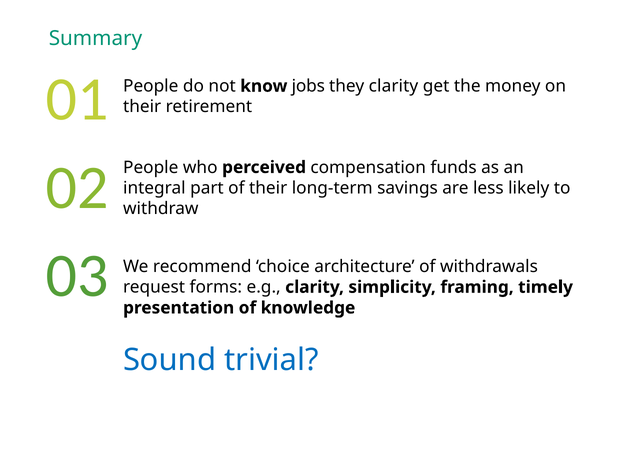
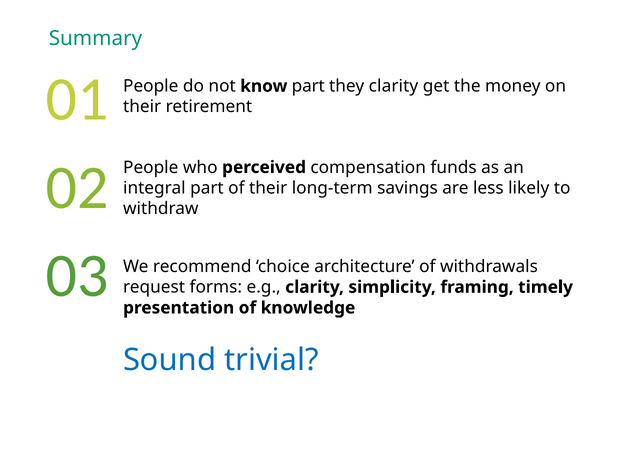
know jobs: jobs -> part
